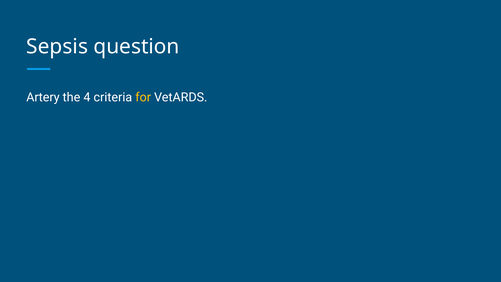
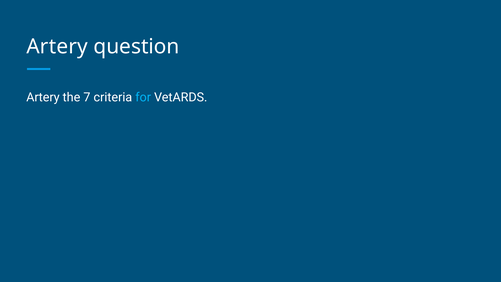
Sepsis at (57, 47): Sepsis -> Artery
4: 4 -> 7
for colour: yellow -> light blue
